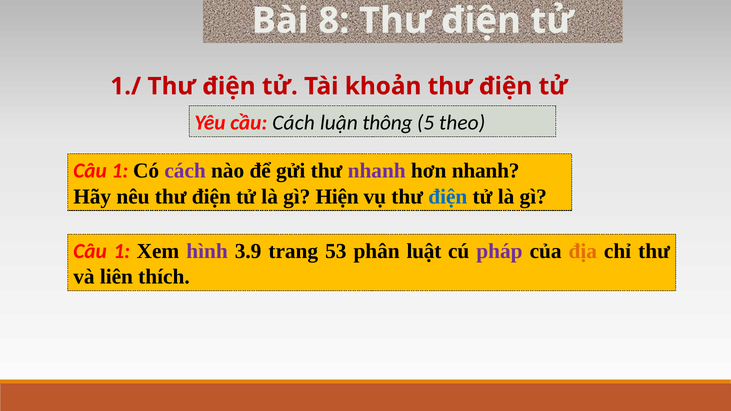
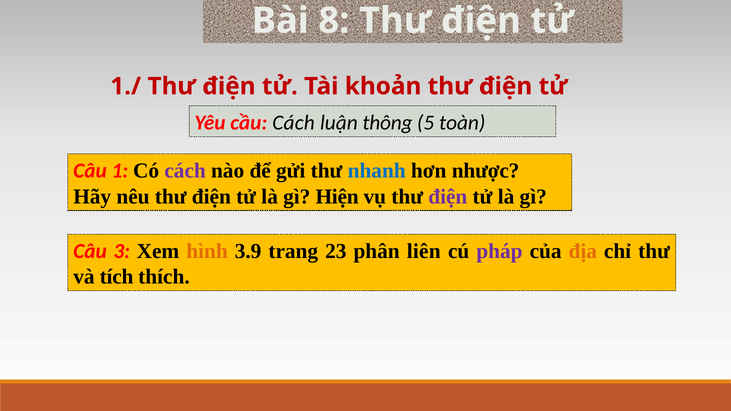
theo: theo -> toàn
nhanh at (377, 171) colour: purple -> blue
hơn nhanh: nhanh -> nhược
điện at (448, 197) colour: blue -> purple
1 at (122, 251): 1 -> 3
hình colour: purple -> orange
53: 53 -> 23
luật: luật -> liên
liên: liên -> tích
